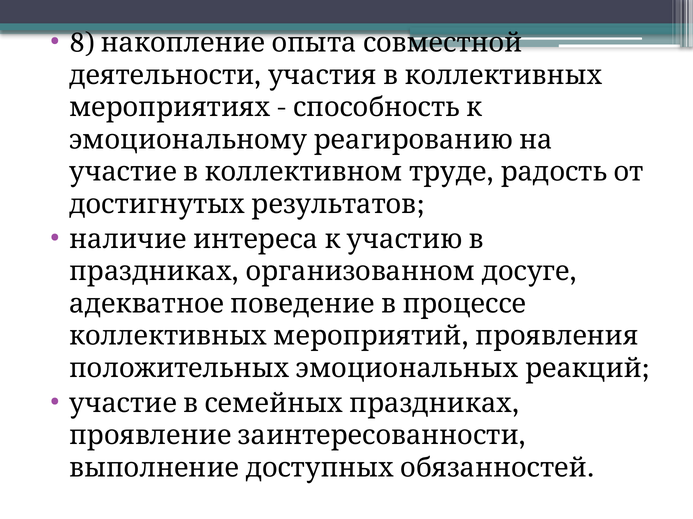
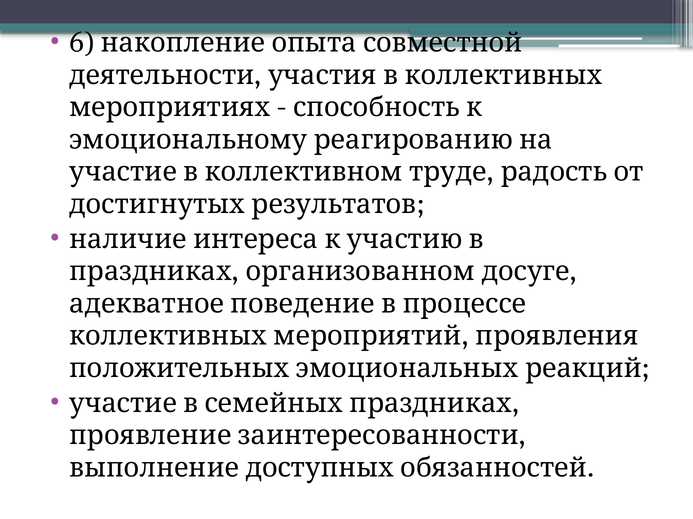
8: 8 -> 6
